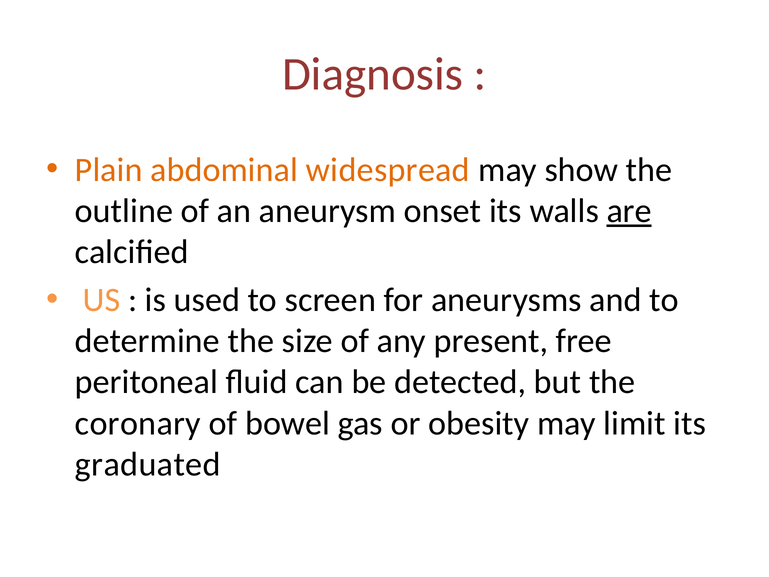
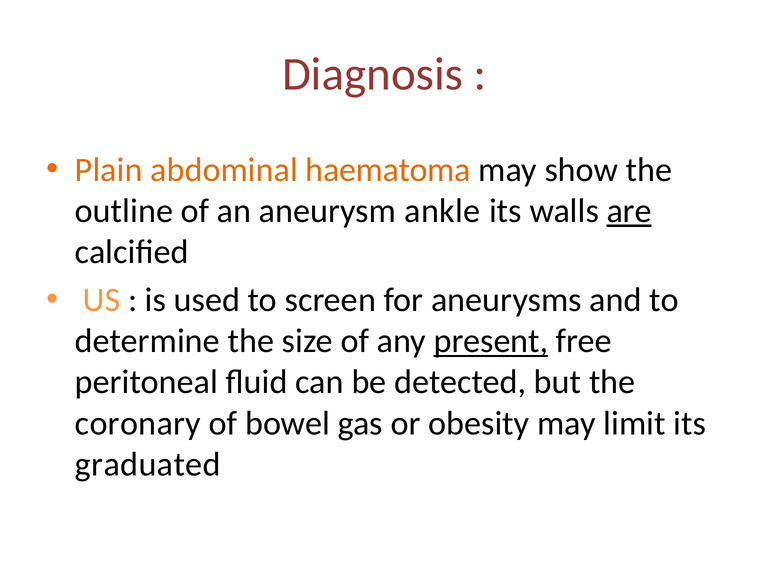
widespread: widespread -> haematoma
onset: onset -> ankle
present underline: none -> present
